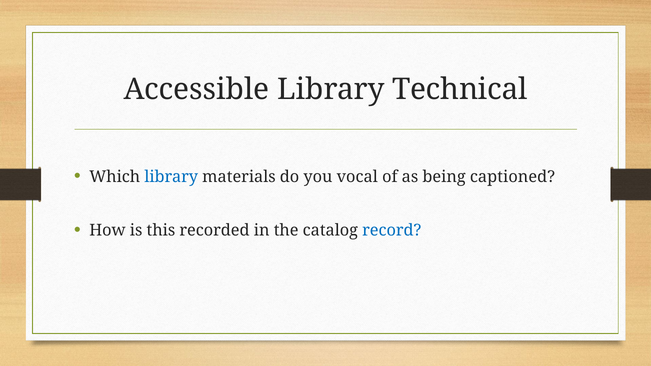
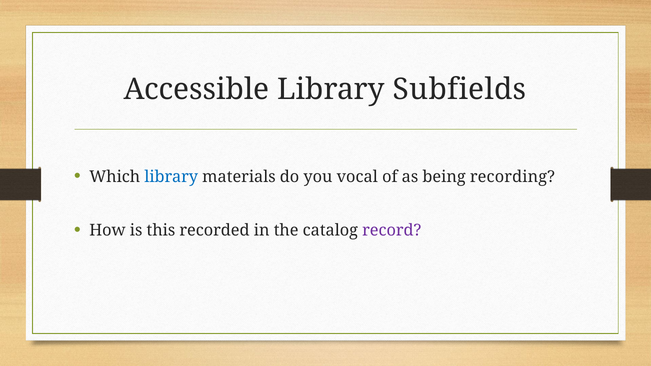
Technical: Technical -> Subfields
captioned: captioned -> recording
record colour: blue -> purple
